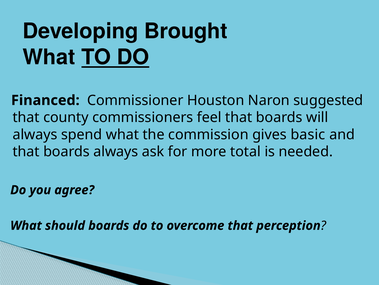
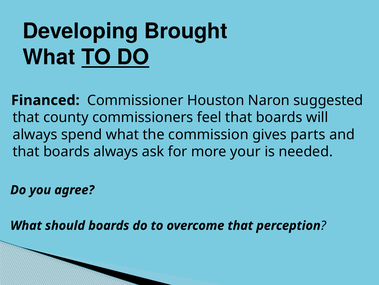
basic: basic -> parts
total: total -> your
